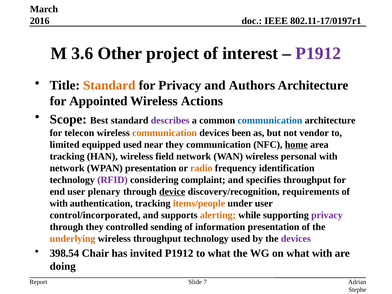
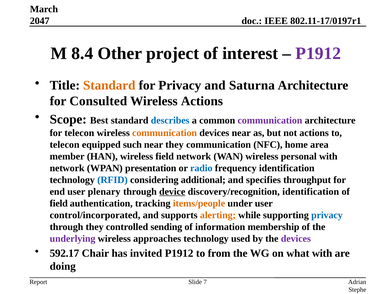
2016: 2016 -> 2047
3.6: 3.6 -> 8.4
Authors: Authors -> Saturna
Appointed: Appointed -> Consulted
describes colour: purple -> blue
communication at (270, 120) colour: blue -> purple
devices been: been -> near
not vendor: vendor -> actions
limited at (65, 145): limited -> telecon
equipped used: used -> such
home underline: present -> none
tracking at (67, 156): tracking -> member
radio colour: orange -> blue
RFID colour: purple -> blue
complaint: complaint -> additional
discovery/recognition requirements: requirements -> identification
with at (59, 203): with -> field
privacy at (327, 215) colour: purple -> blue
information presentation: presentation -> membership
underlying colour: orange -> purple
wireless throughput: throughput -> approaches
398.54: 398.54 -> 592.17
to what: what -> from
